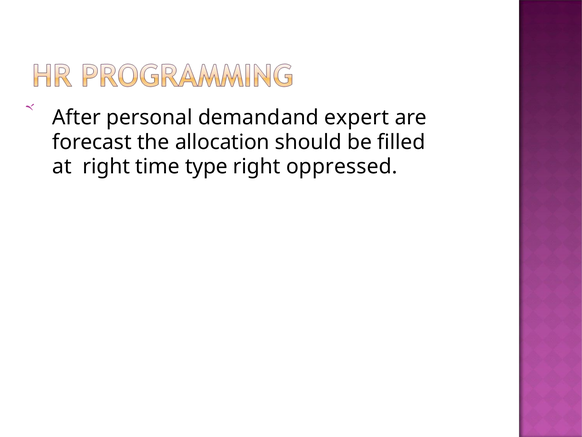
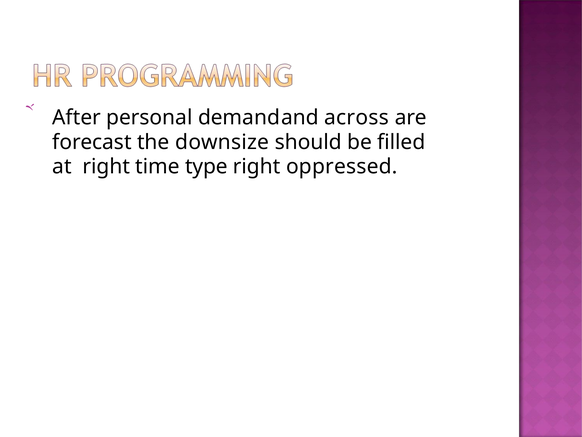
expert: expert -> across
allocation: allocation -> downsize
